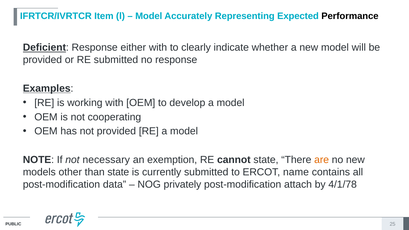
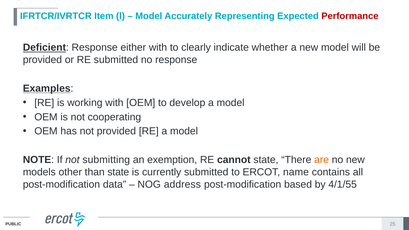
Performance colour: black -> red
necessary: necessary -> submitting
privately: privately -> address
attach: attach -> based
4/1/78: 4/1/78 -> 4/1/55
